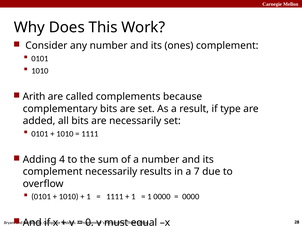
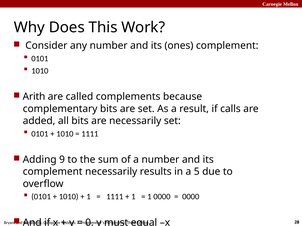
type: type -> calls
4: 4 -> 9
7: 7 -> 5
